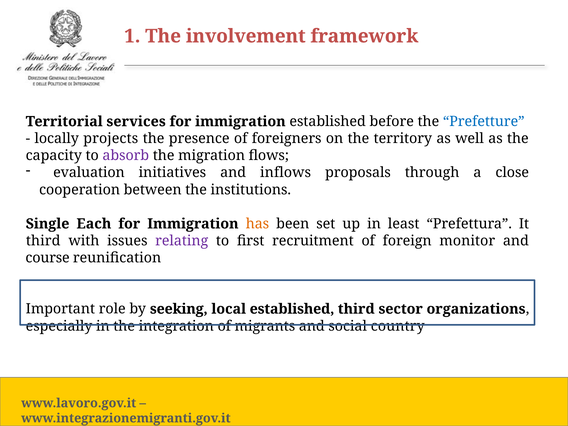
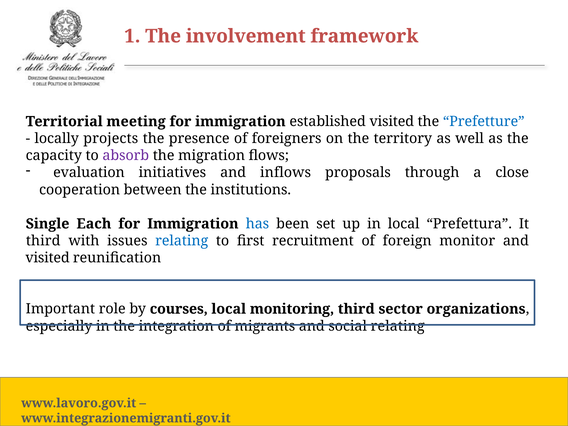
services: services -> meeting
established before: before -> visited
has colour: orange -> blue
in least: least -> local
relating at (182, 241) colour: purple -> blue
course at (48, 258): course -> visited
seeking: seeking -> courses
local established: established -> monitoring
social country: country -> relating
